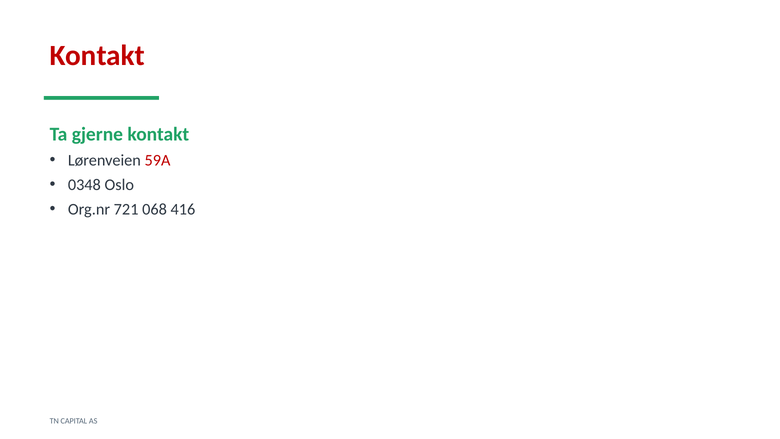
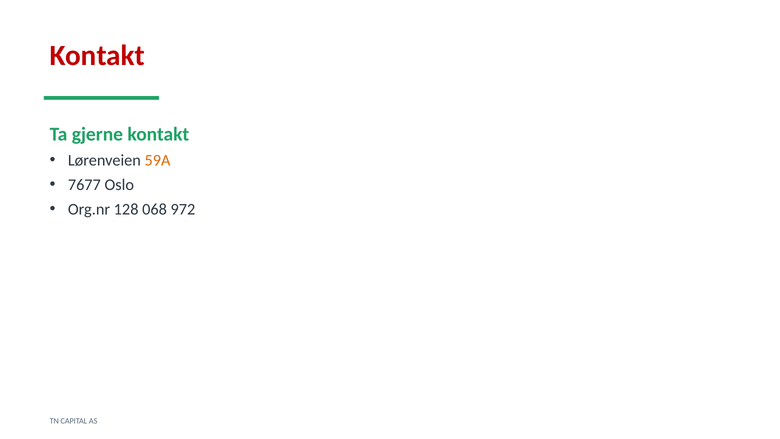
59A colour: red -> orange
0348: 0348 -> 7677
721: 721 -> 128
416: 416 -> 972
